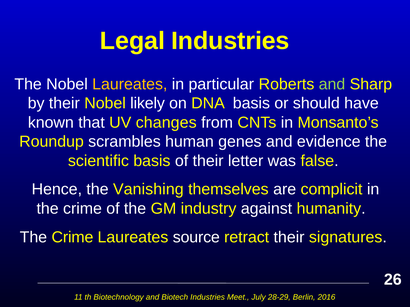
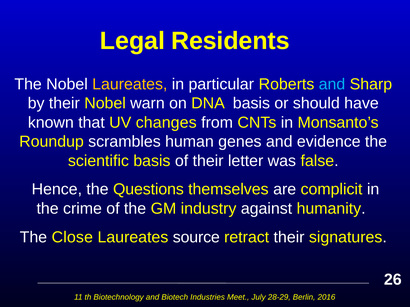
Legal Industries: Industries -> Residents
and at (332, 84) colour: light green -> light blue
likely: likely -> warn
Vanishing: Vanishing -> Questions
Crime at (72, 238): Crime -> Close
